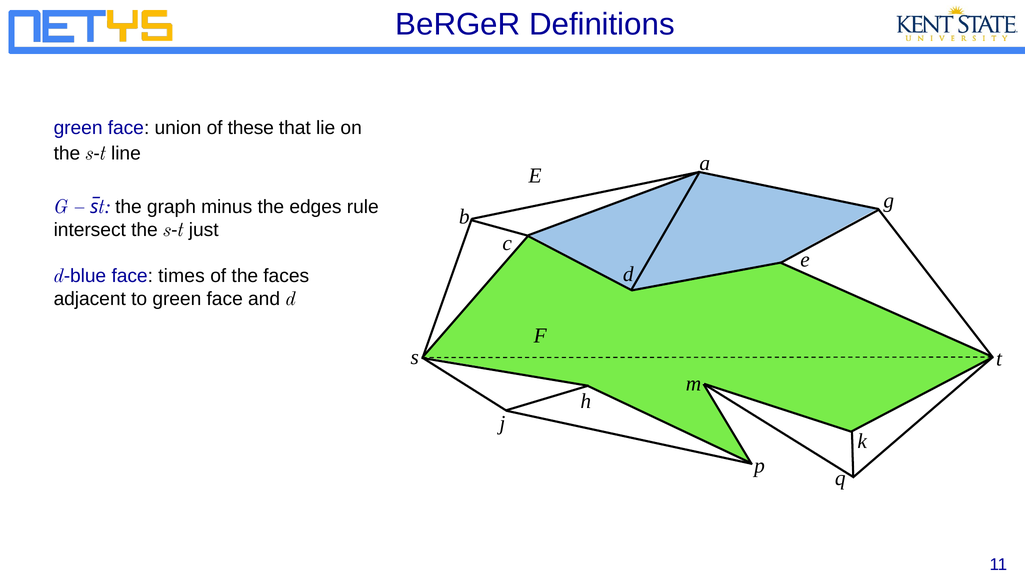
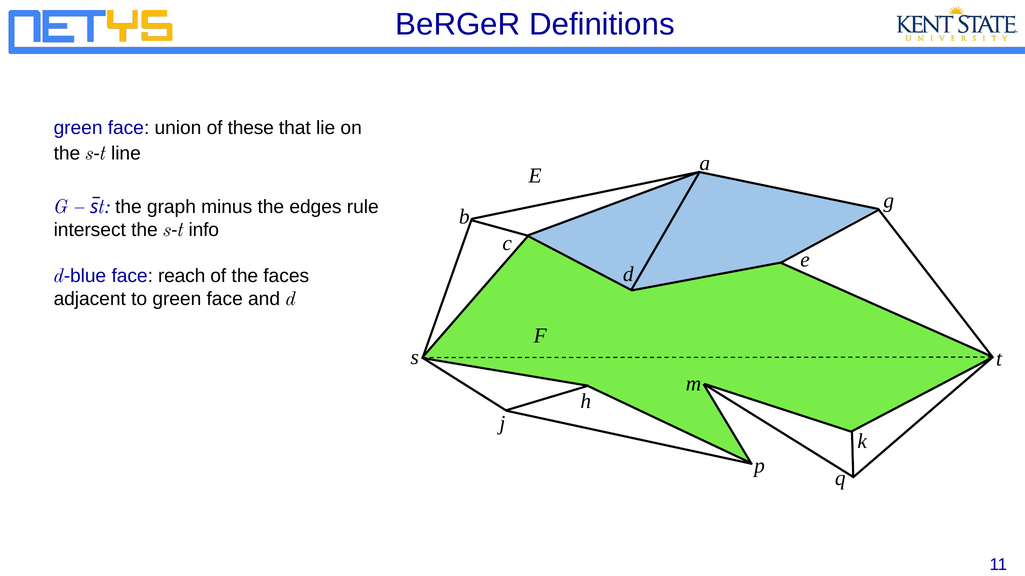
just: just -> info
times: times -> reach
